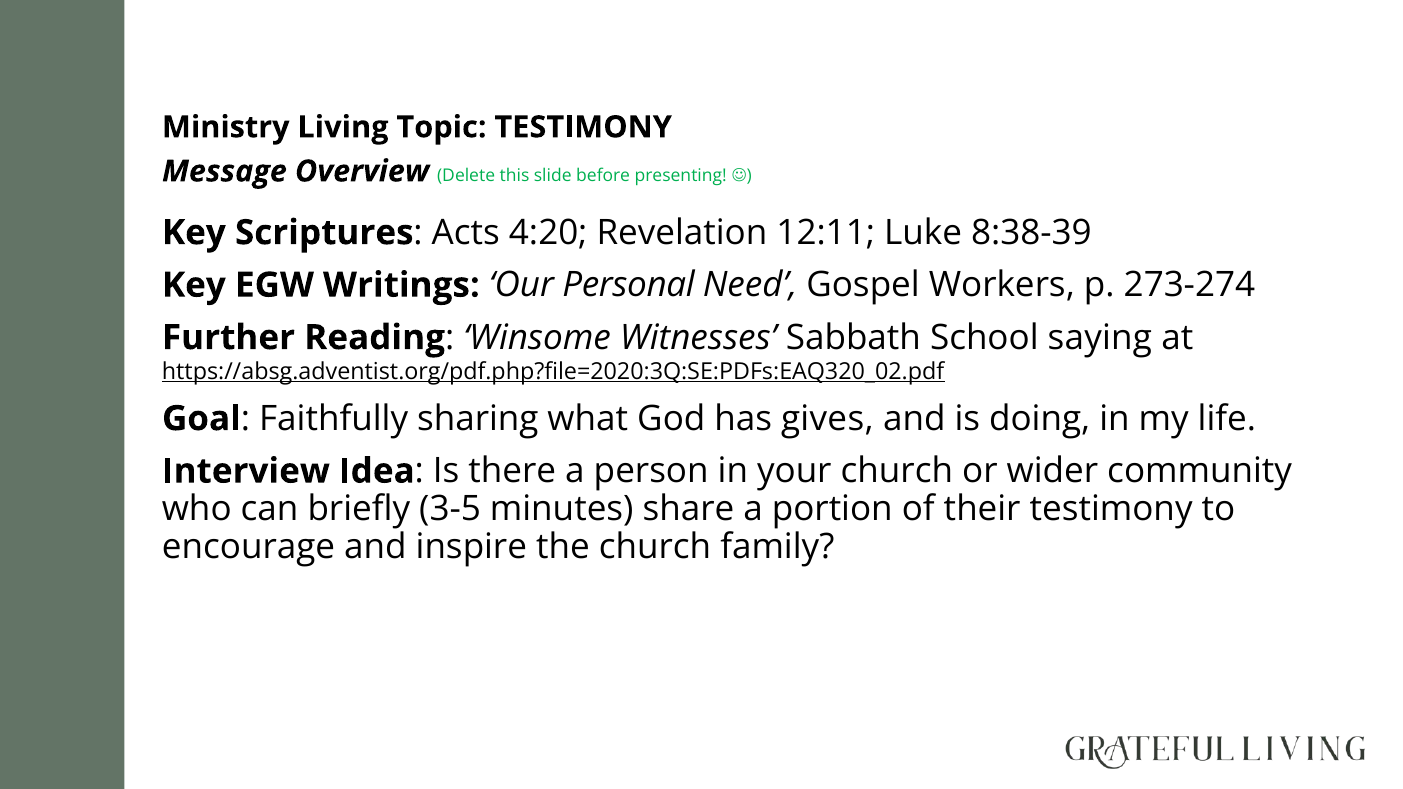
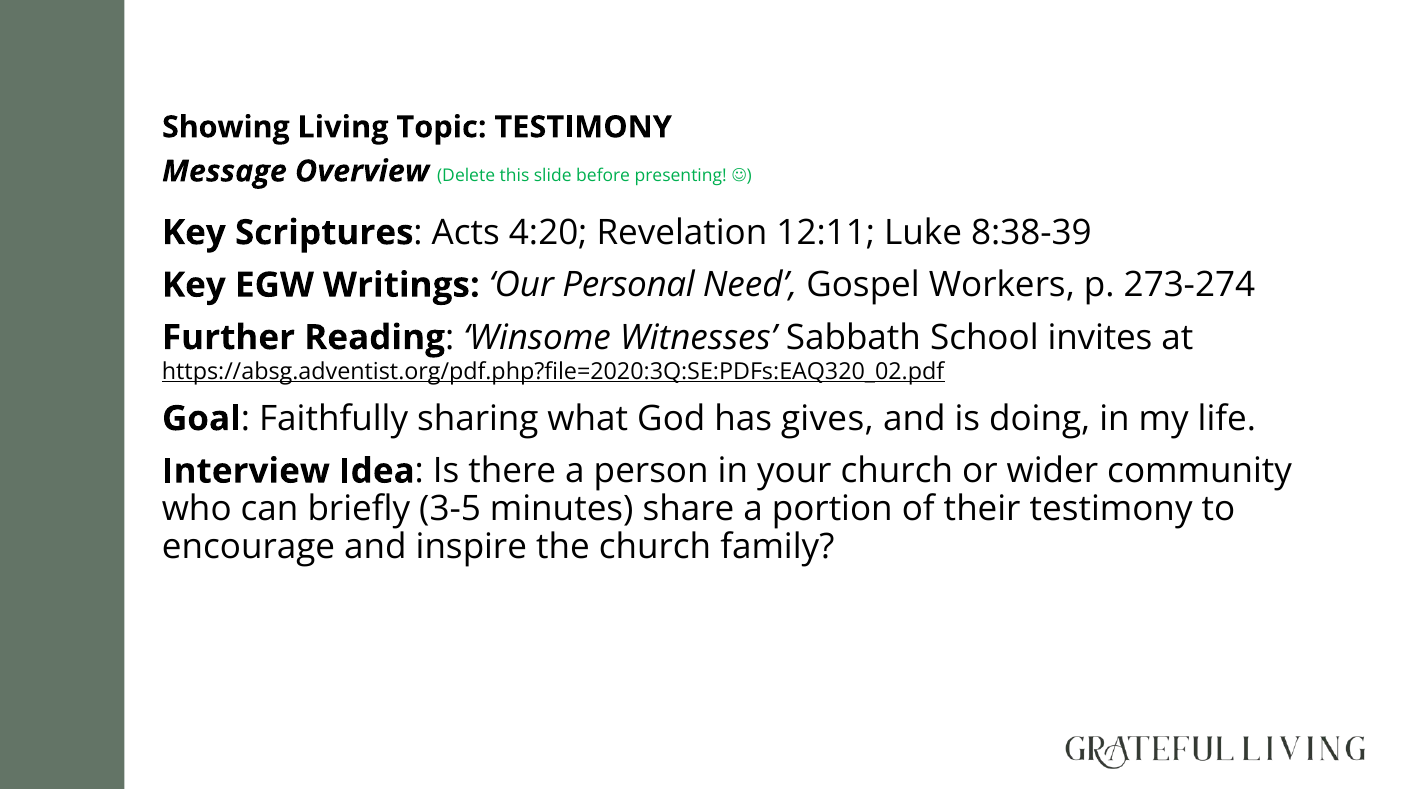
Ministry: Ministry -> Showing
saying: saying -> invites
